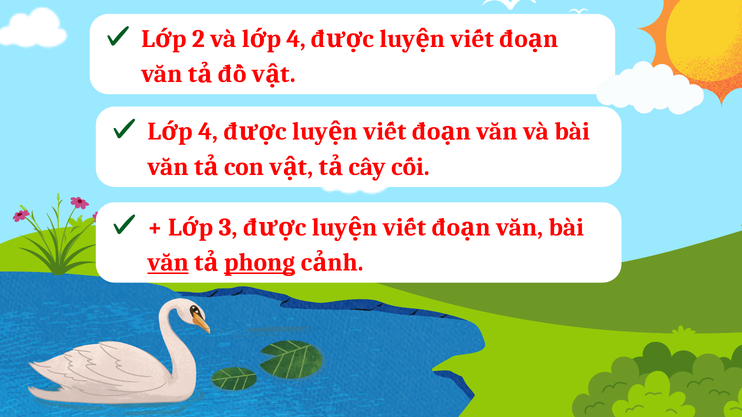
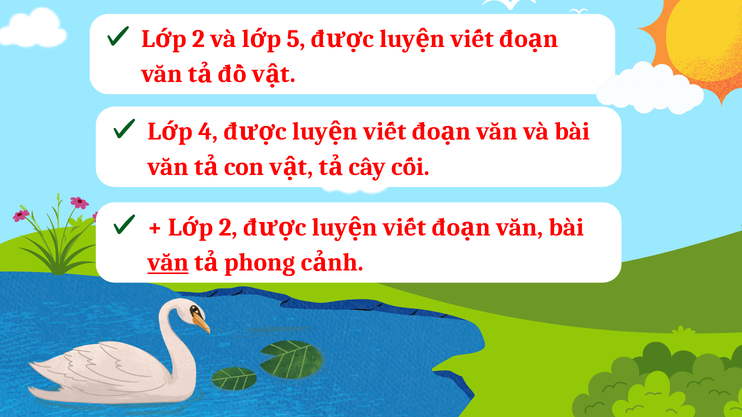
4 at (296, 39): 4 -> 5
3 at (228, 227): 3 -> 2
phong underline: present -> none
